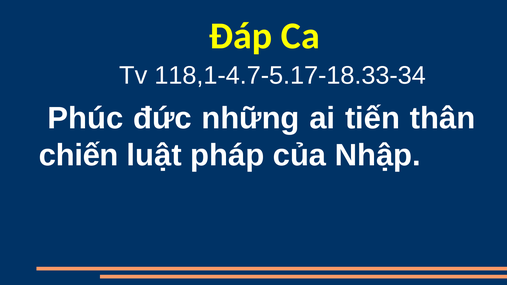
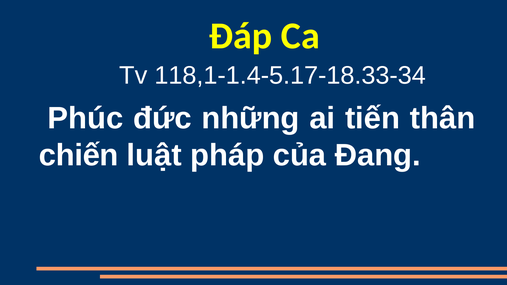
118,1-4.7-5.17-18.33-34: 118,1-4.7-5.17-18.33-34 -> 118,1-1.4-5.17-18.33-34
Nhập: Nhập -> Đang
